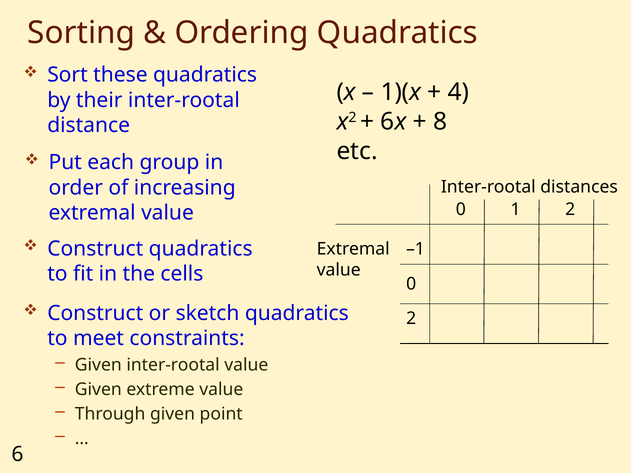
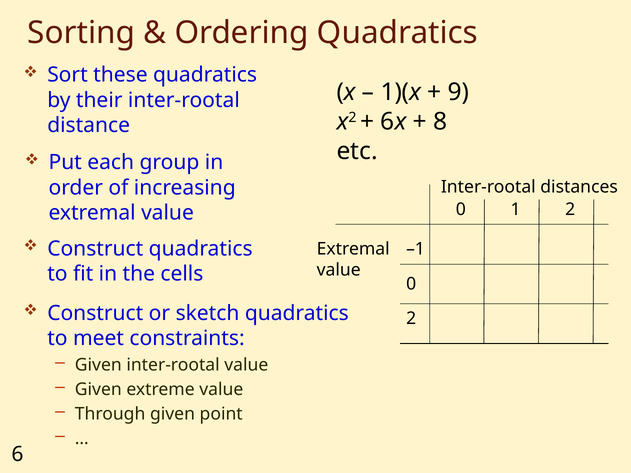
4: 4 -> 9
